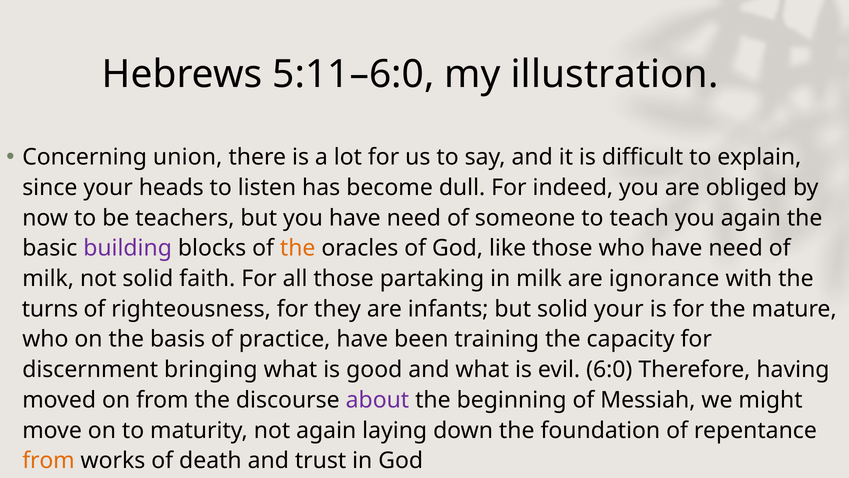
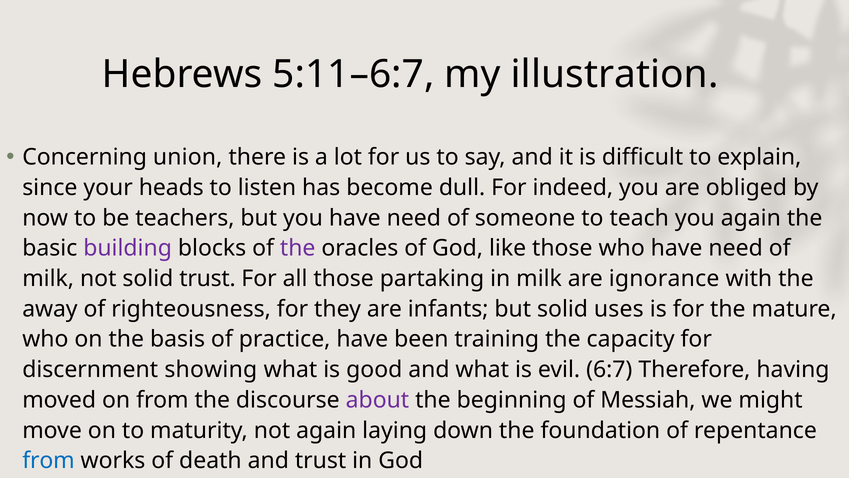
5:11–6:0: 5:11–6:0 -> 5:11–6:7
the at (298, 248) colour: orange -> purple
solid faith: faith -> trust
turns: turns -> away
solid your: your -> uses
bringing: bringing -> showing
6:0: 6:0 -> 6:7
from at (49, 460) colour: orange -> blue
